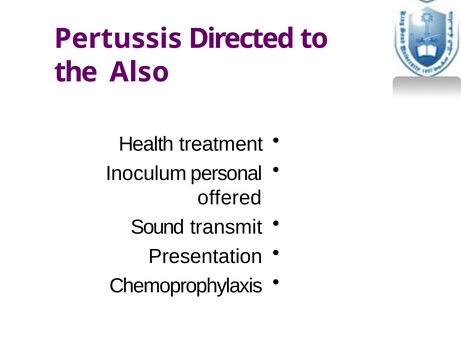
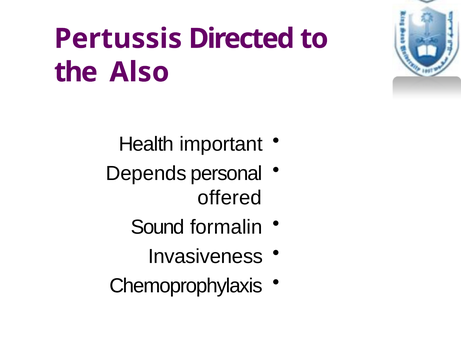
treatment: treatment -> important
Inoculum: Inoculum -> Depends
transmit: transmit -> formalin
Presentation: Presentation -> Invasiveness
